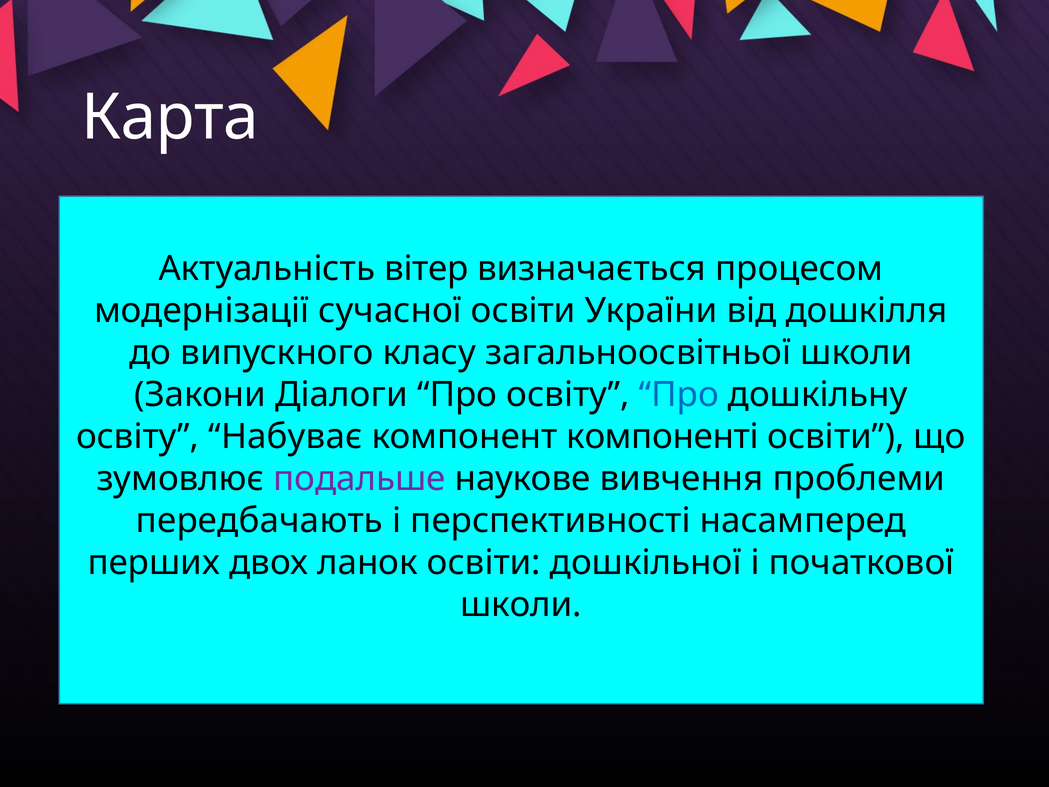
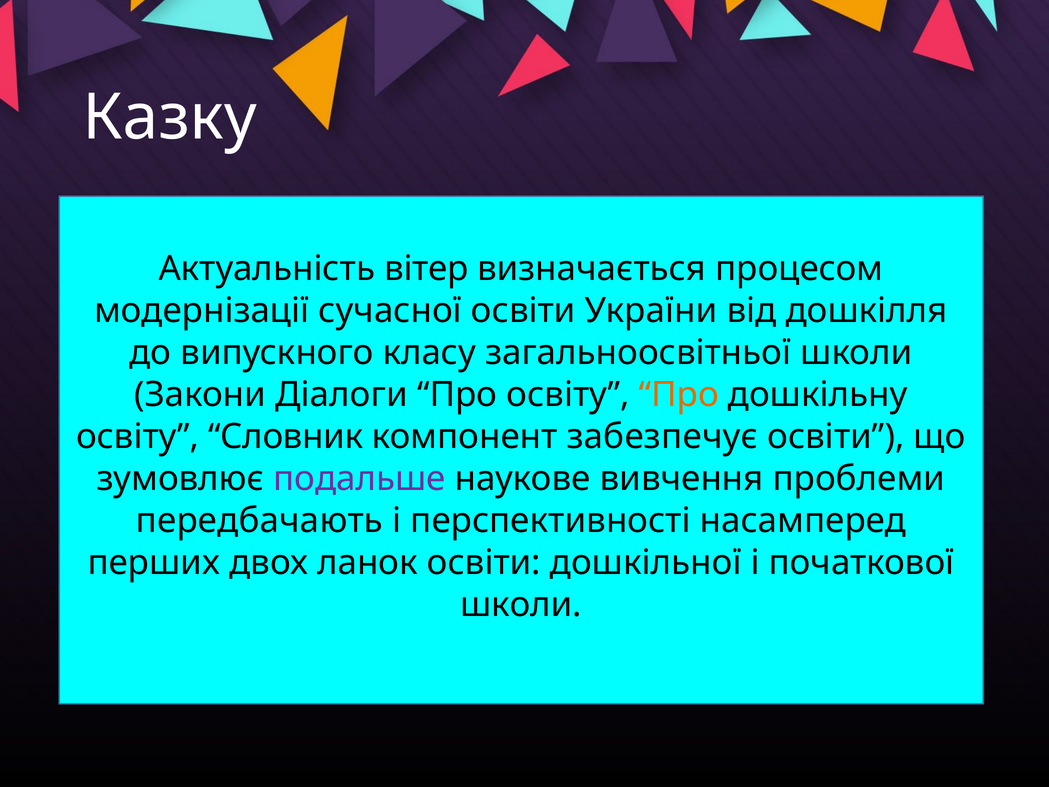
Карта: Карта -> Казку
Про at (679, 395) colour: blue -> orange
Набуває: Набуває -> Словник
компоненті: компоненті -> забезпечує
